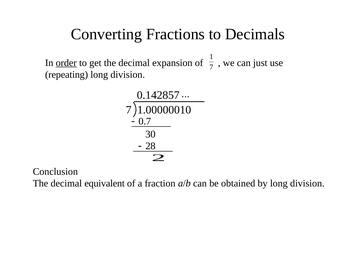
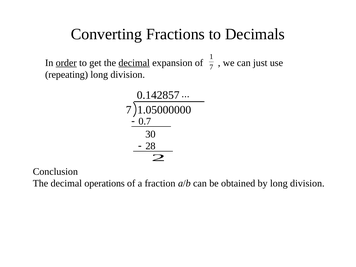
decimal at (134, 63) underline: none -> present
00000010: 00000010 -> 05000000
equivalent: equivalent -> operations
